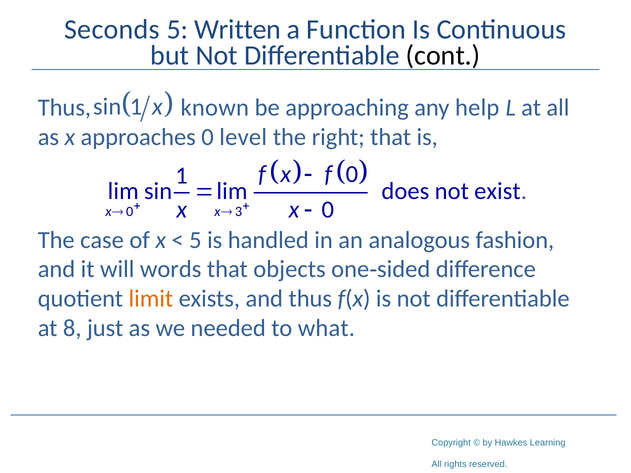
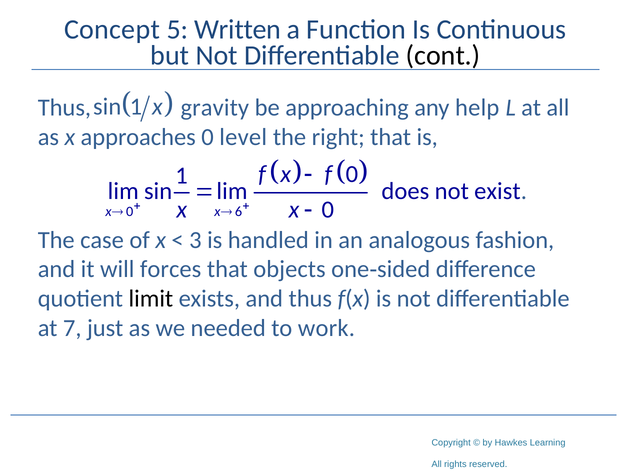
Seconds: Seconds -> Concept
known: known -> gravity
3: 3 -> 6
5 at (195, 240): 5 -> 3
words: words -> forces
limit colour: orange -> black
8: 8 -> 7
what: what -> work
